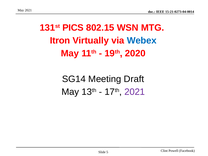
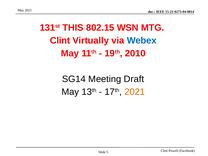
PICS: PICS -> THIS
Itron at (60, 40): Itron -> Clint
2020: 2020 -> 2010
2021 at (135, 92) colour: purple -> orange
